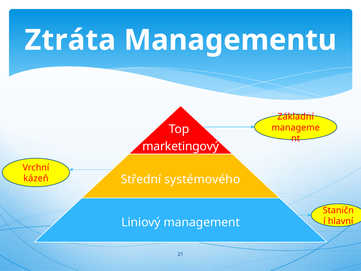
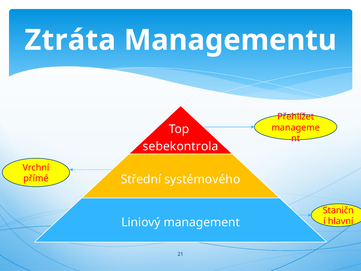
Základní: Základní -> Přehlížet
marketingový: marketingový -> sebekontrola
kázeň: kázeň -> přímé
